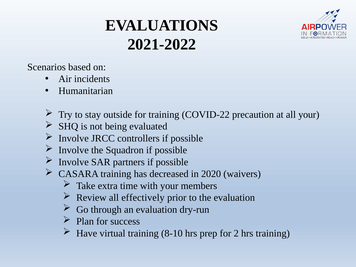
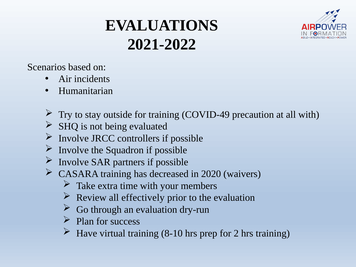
COVID-22: COVID-22 -> COVID-49
all your: your -> with
